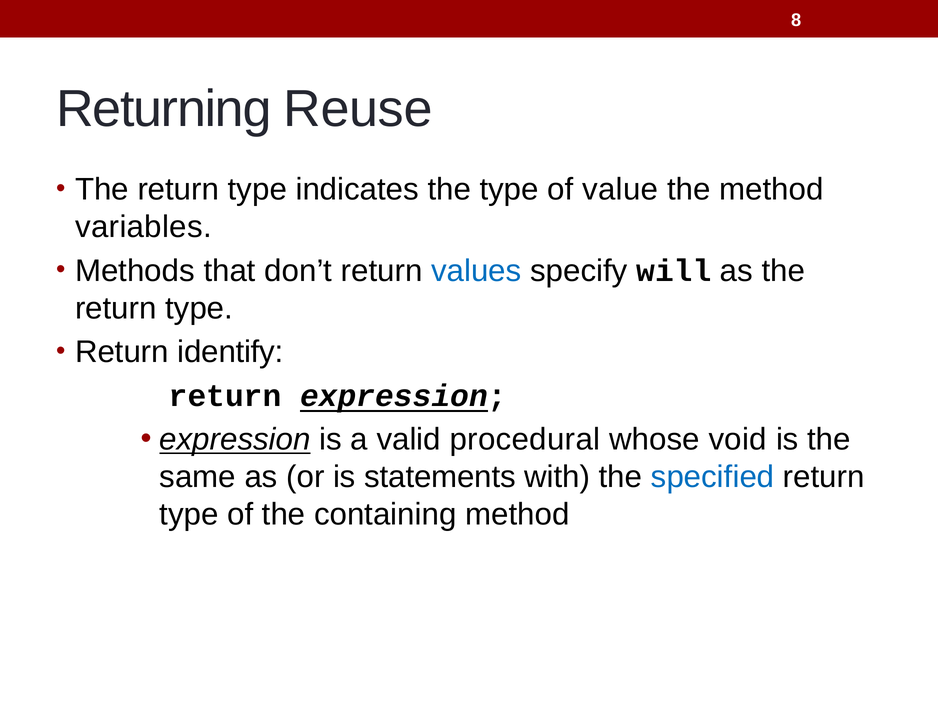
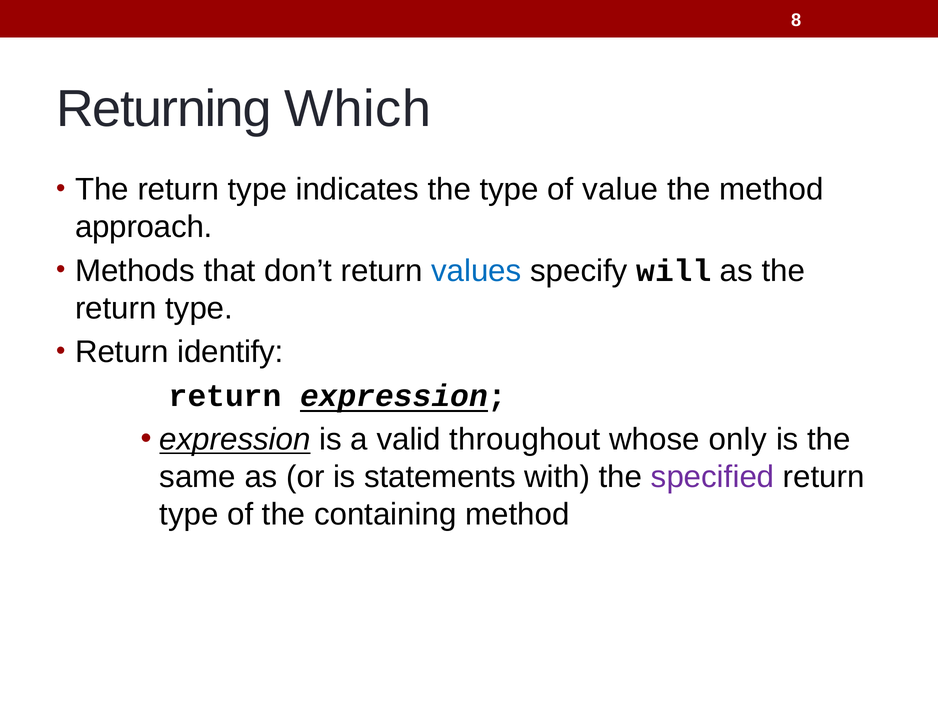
Reuse: Reuse -> Which
variables: variables -> approach
procedural: procedural -> throughout
void: void -> only
specified colour: blue -> purple
